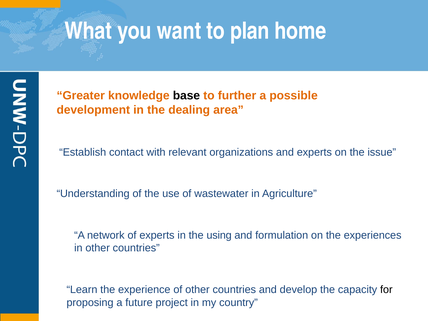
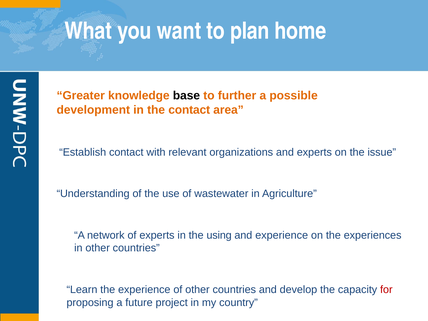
the dealing: dealing -> contact
and formulation: formulation -> experience
for colour: black -> red
